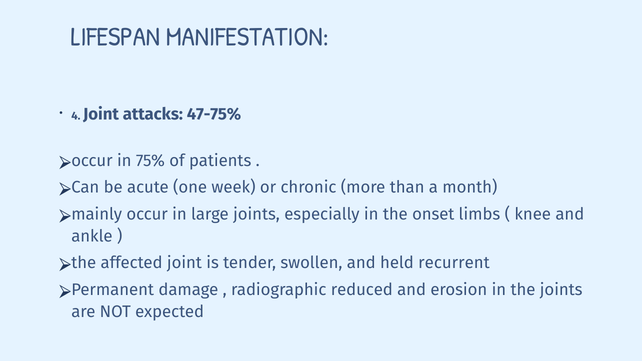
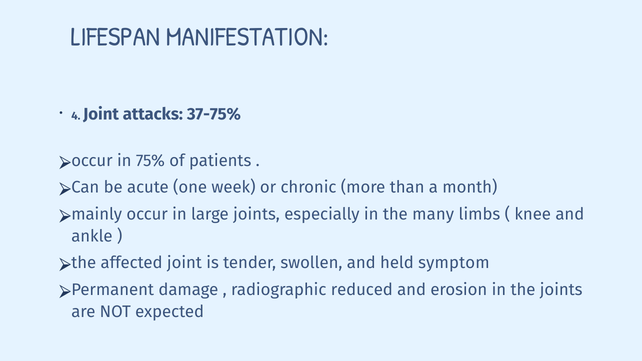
47-75%: 47-75% -> 37-75%
onset: onset -> many
recurrent: recurrent -> symptom
